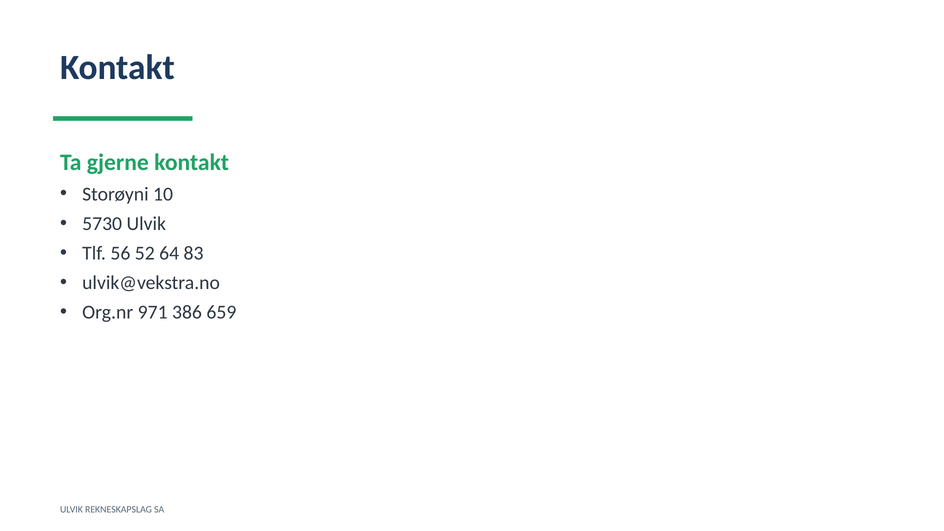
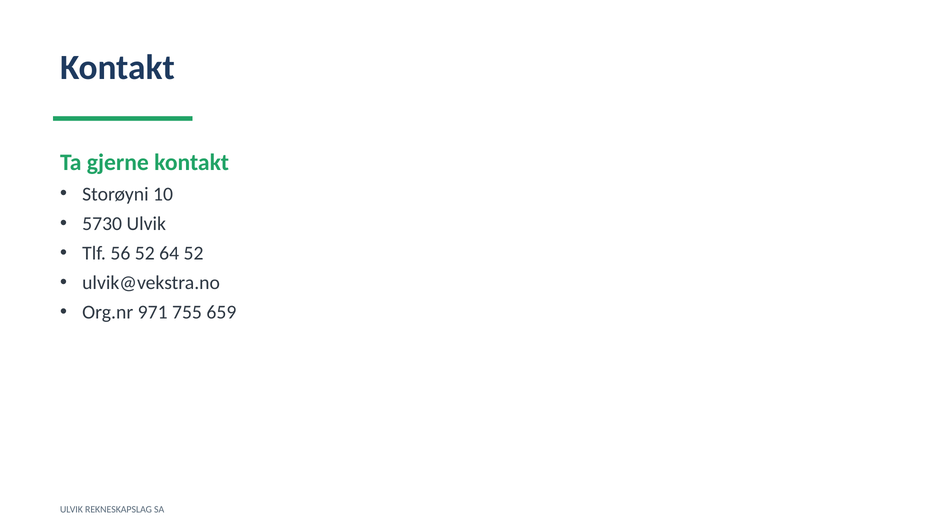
64 83: 83 -> 52
386: 386 -> 755
